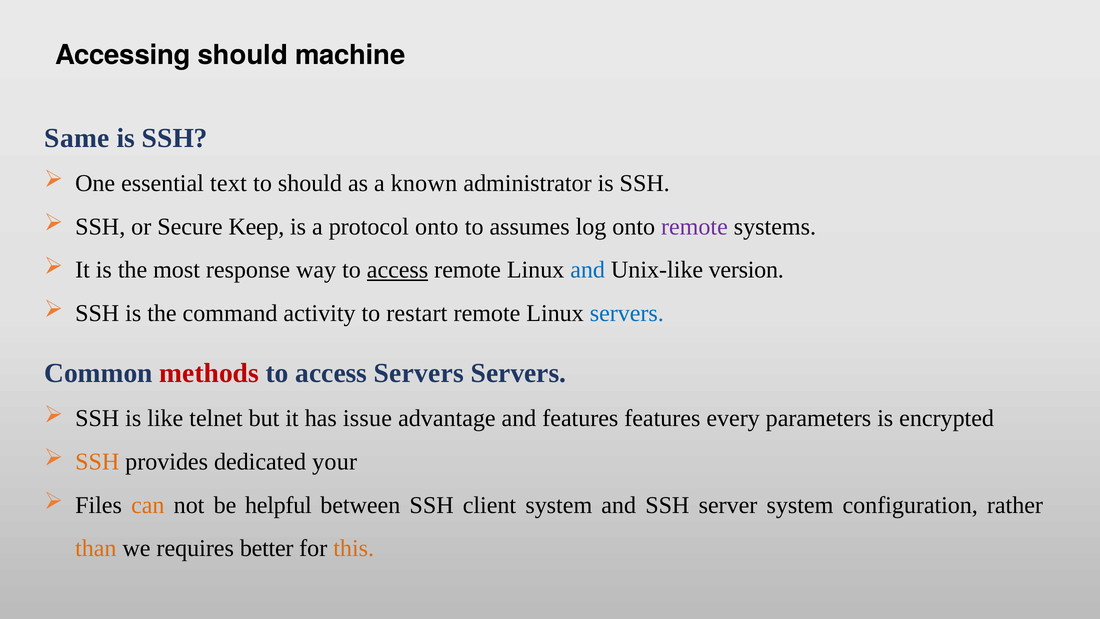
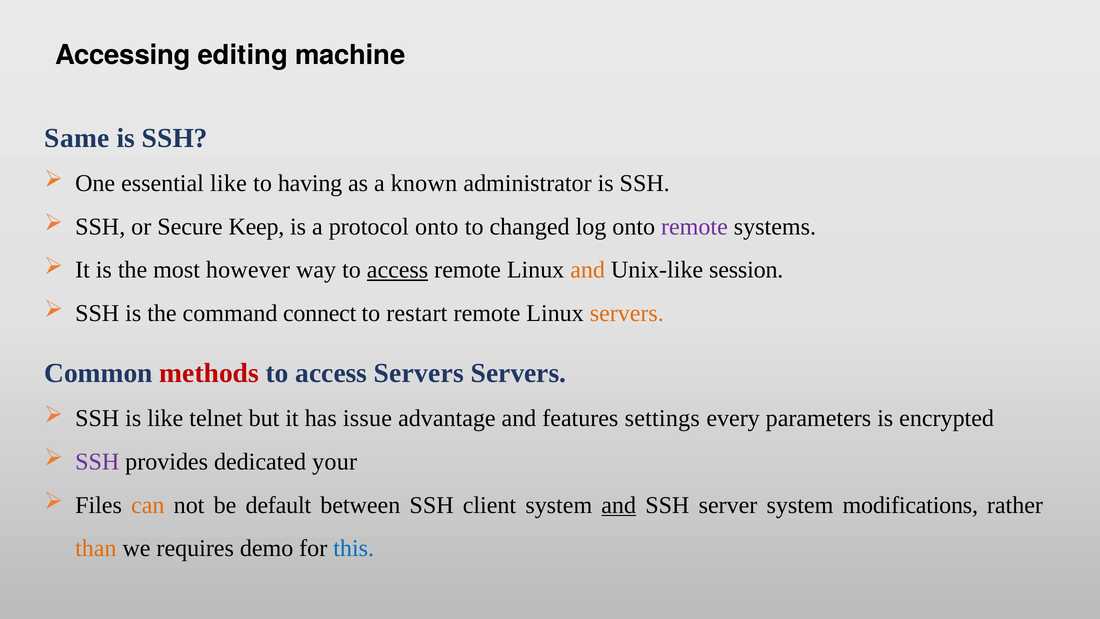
Accessing should: should -> editing
essential text: text -> like
to should: should -> having
assumes: assumes -> changed
response: response -> however
and at (588, 270) colour: blue -> orange
version: version -> session
activity: activity -> connect
servers at (627, 313) colour: blue -> orange
features features: features -> settings
SSH at (97, 462) colour: orange -> purple
helpful: helpful -> default
and at (619, 505) underline: none -> present
configuration: configuration -> modifications
better: better -> demo
this colour: orange -> blue
